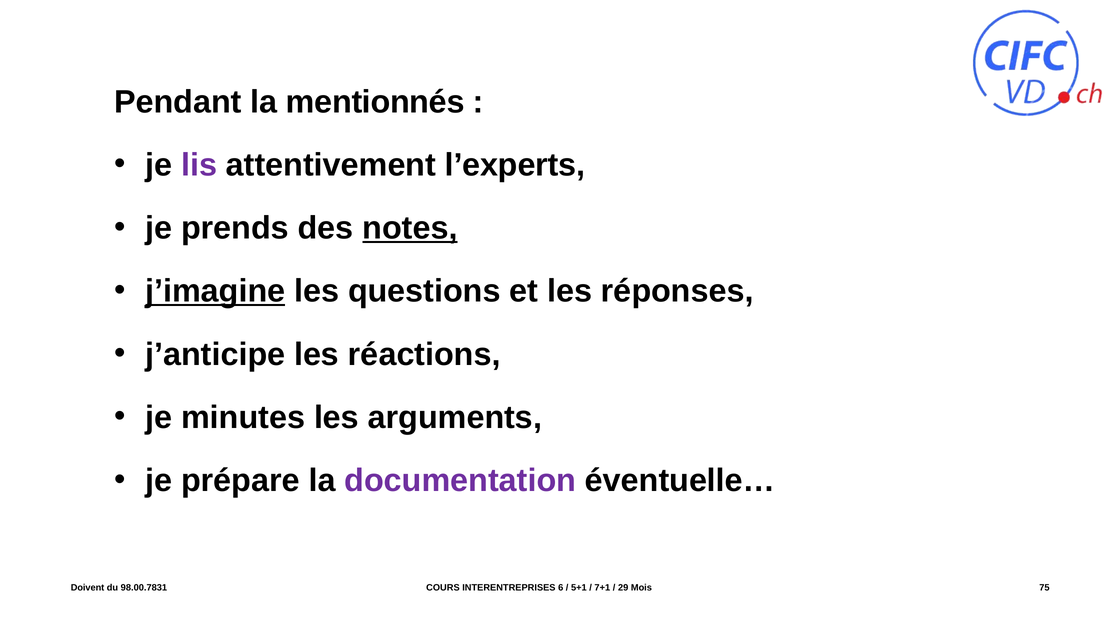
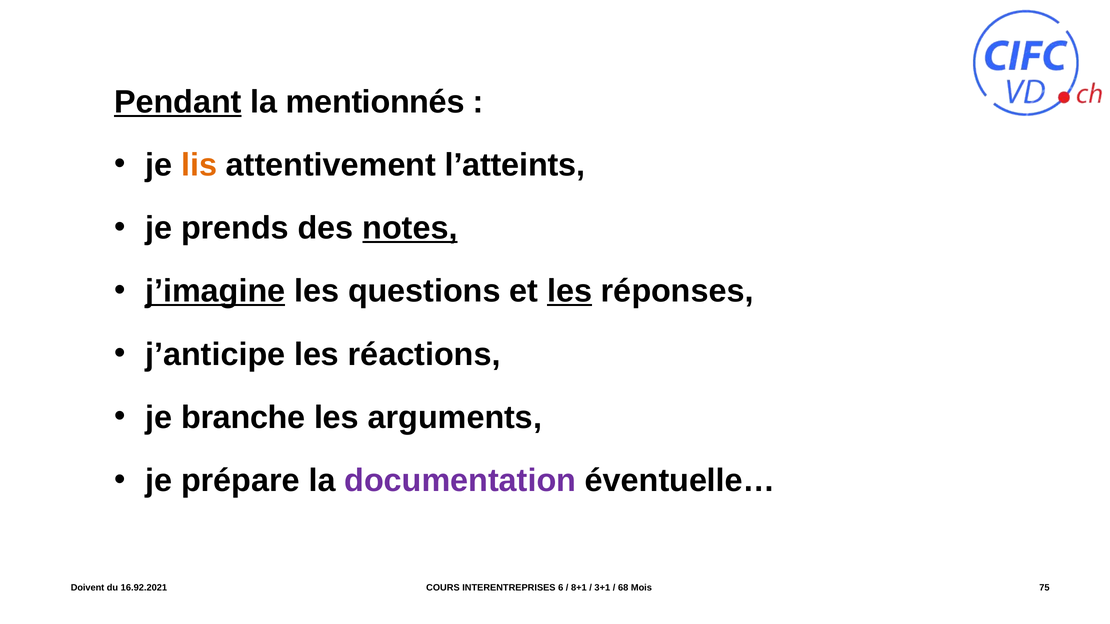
Pendant underline: none -> present
lis colour: purple -> orange
l’experts: l’experts -> l’atteints
les at (570, 291) underline: none -> present
minutes: minutes -> branche
98.00.7831: 98.00.7831 -> 16.92.2021
5+1: 5+1 -> 8+1
7+1: 7+1 -> 3+1
29: 29 -> 68
